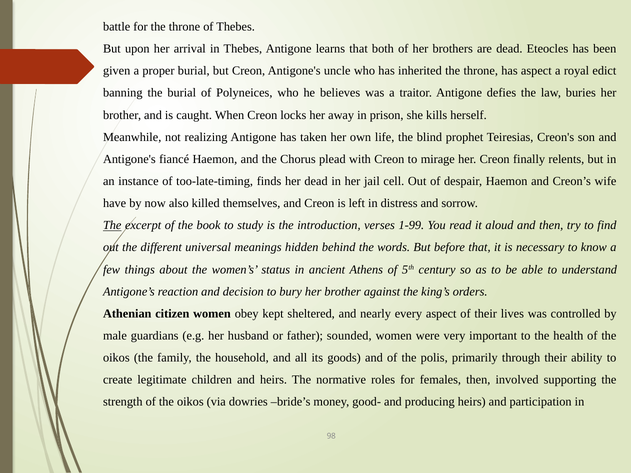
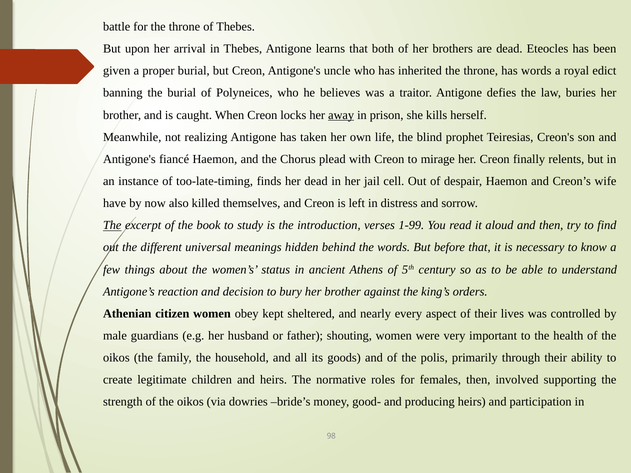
has aspect: aspect -> words
away underline: none -> present
sounded: sounded -> shouting
